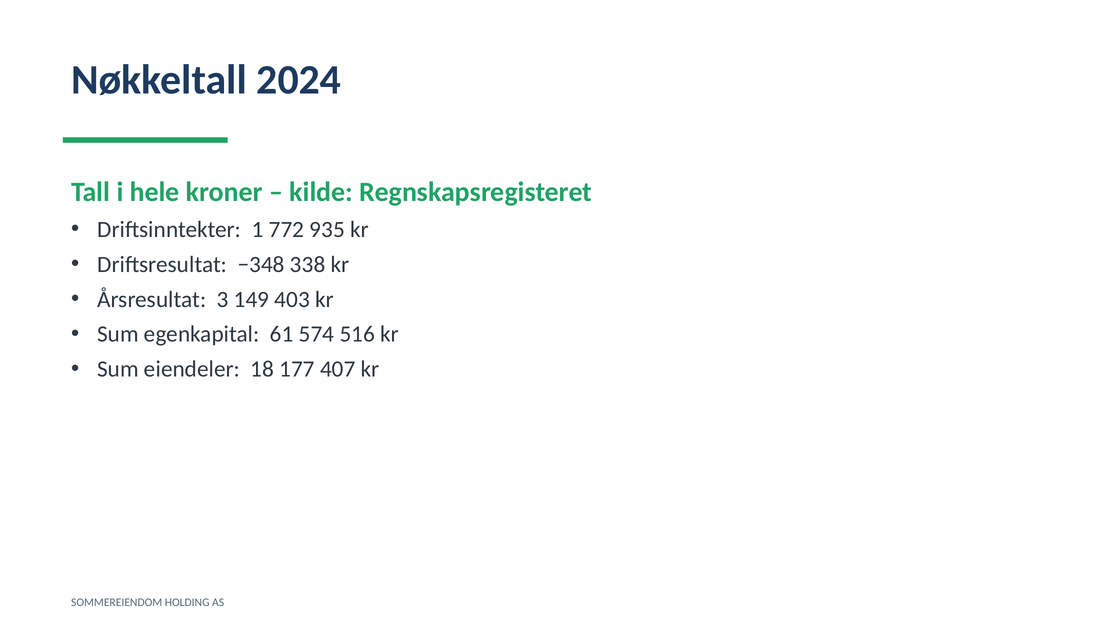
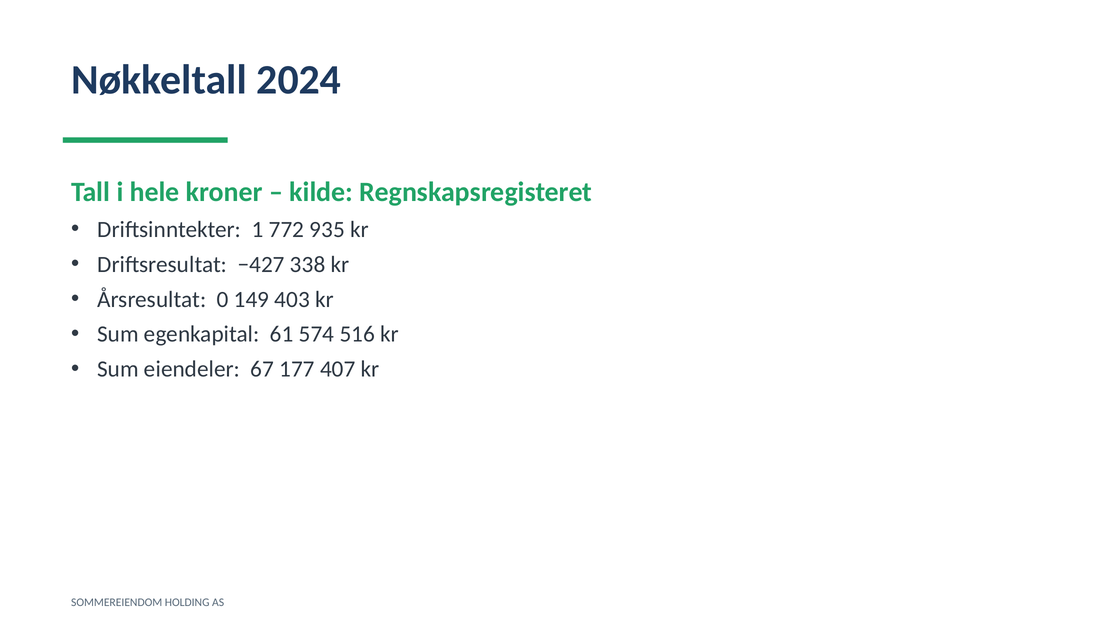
−348: −348 -> −427
3: 3 -> 0
18: 18 -> 67
